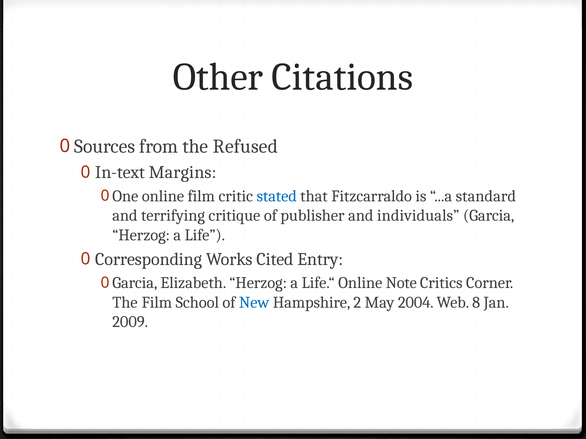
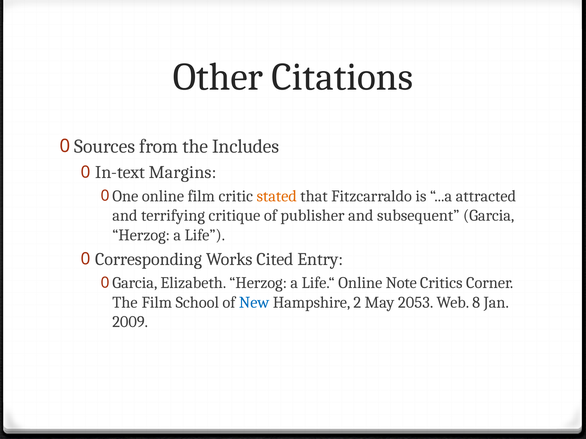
Refused: Refused -> Includes
stated colour: blue -> orange
standard: standard -> attracted
individuals: individuals -> subsequent
2004: 2004 -> 2053
